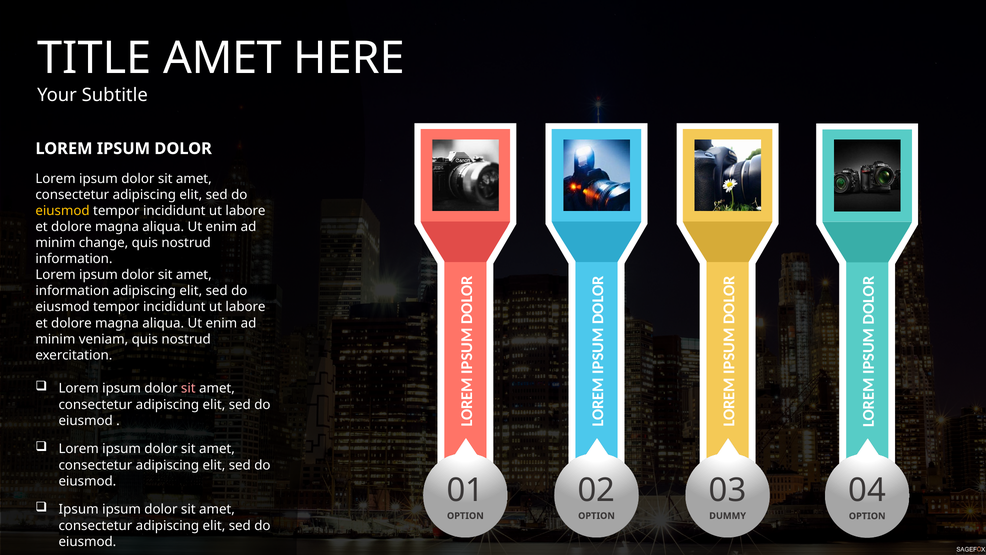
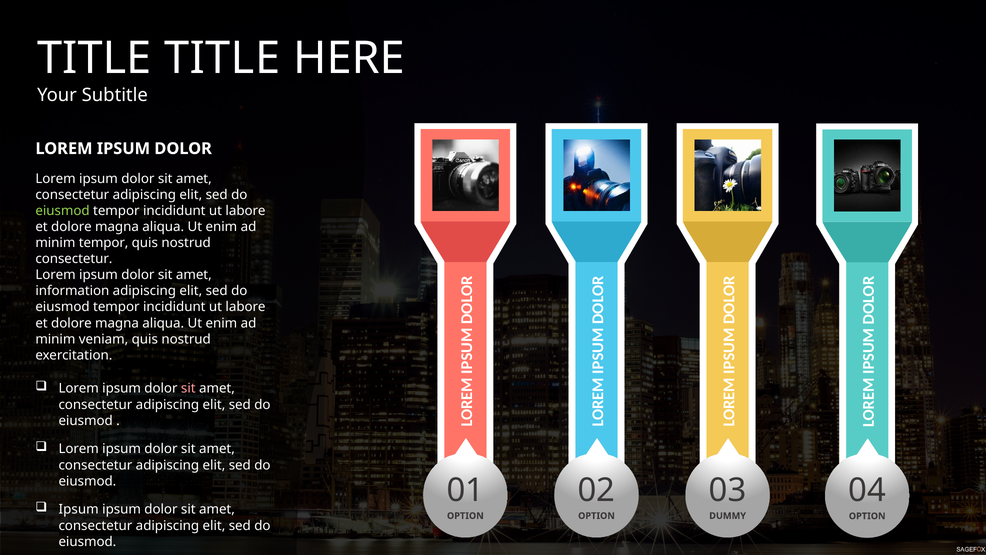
TITLE AMET: AMET -> TITLE
eiusmod at (63, 211) colour: yellow -> light green
minim change: change -> tempor
information at (74, 259): information -> consectetur
